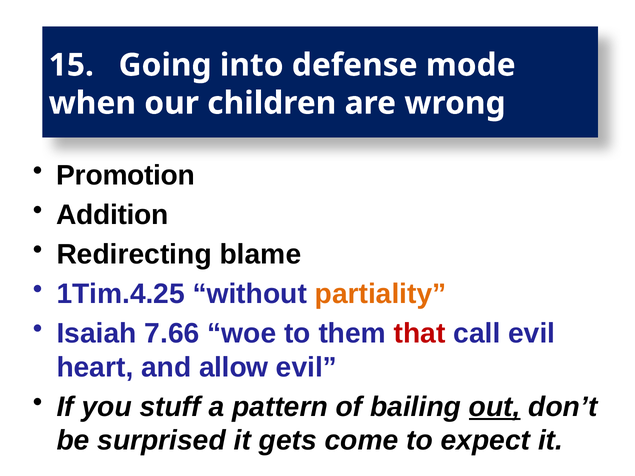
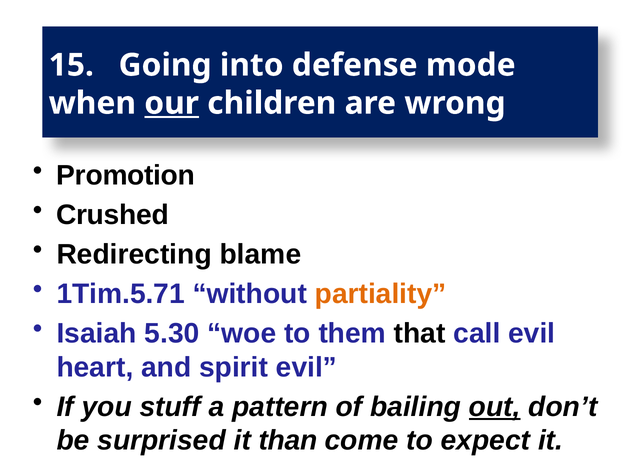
our underline: none -> present
Addition: Addition -> Crushed
1Tim.4.25: 1Tim.4.25 -> 1Tim.5.71
7.66: 7.66 -> 5.30
that colour: red -> black
allow: allow -> spirit
gets: gets -> than
